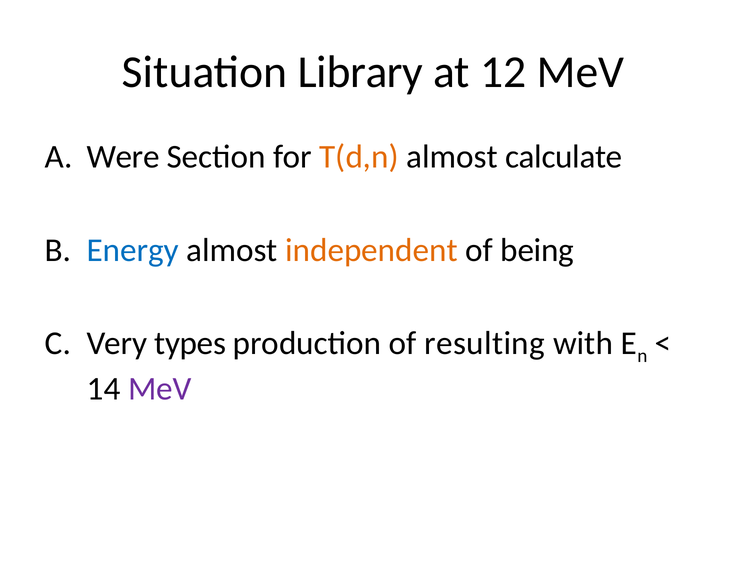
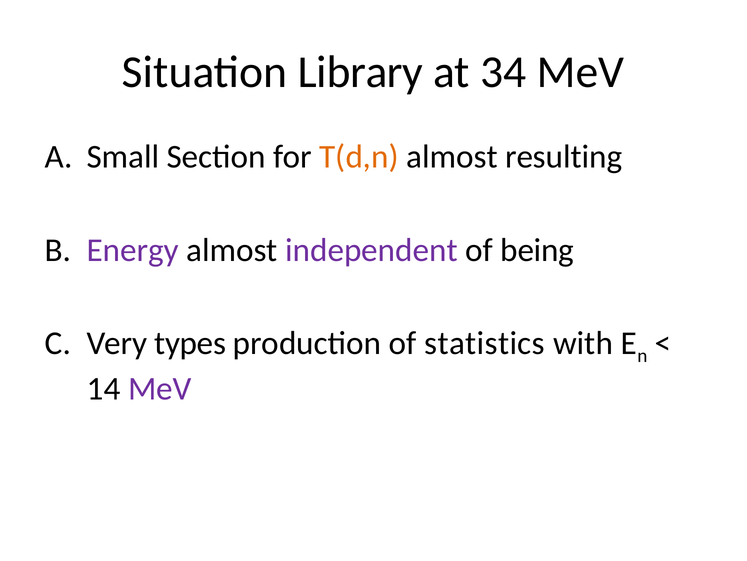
12: 12 -> 34
Were: Were -> Small
calculate: calculate -> resulting
Energy colour: blue -> purple
independent colour: orange -> purple
resulting: resulting -> statistics
